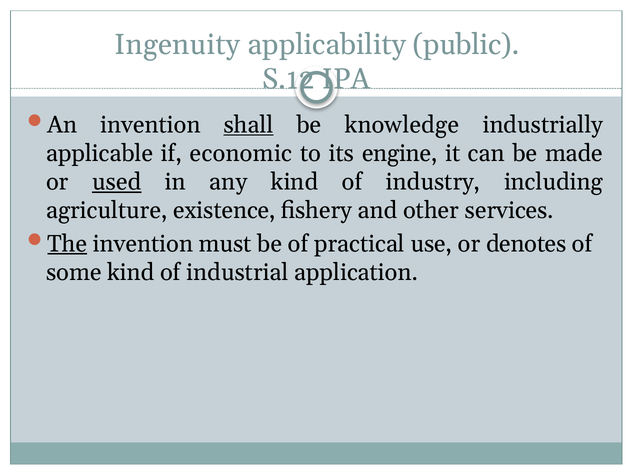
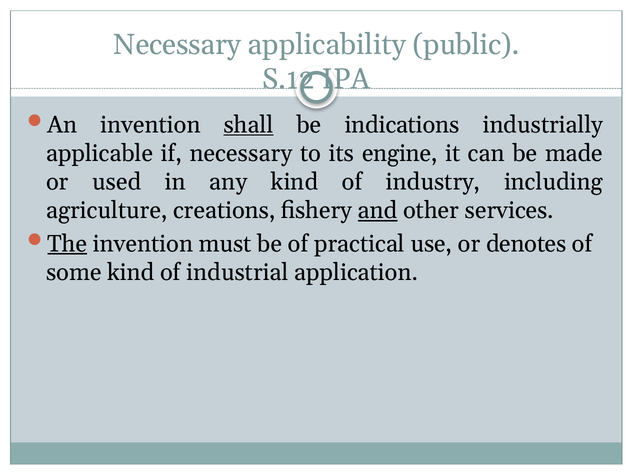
Ingenuity at (177, 44): Ingenuity -> Necessary
knowledge: knowledge -> indications
if economic: economic -> necessary
used underline: present -> none
existence: existence -> creations
and underline: none -> present
